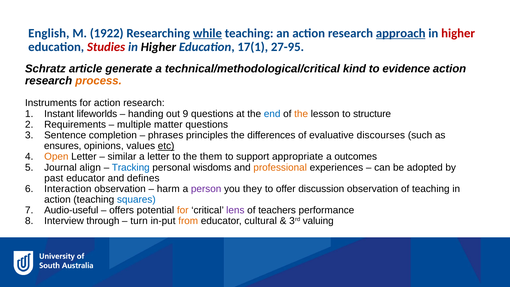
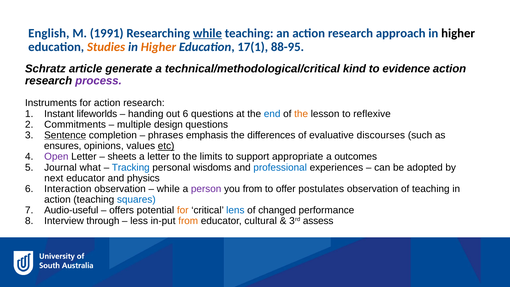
1922: 1922 -> 1991
approach underline: present -> none
higher at (458, 33) colour: red -> black
Studies colour: red -> orange
Higher at (158, 47) colour: black -> orange
27-95: 27-95 -> 88-95
process colour: orange -> purple
out 9: 9 -> 6
structure: structure -> reflexive
Requirements: Requirements -> Commitments
matter: matter -> design
Sentence underline: none -> present
principles: principles -> emphasis
Open colour: orange -> purple
similar: similar -> sheets
them: them -> limits
align: align -> what
professional colour: orange -> blue
past: past -> next
defines: defines -> physics
harm at (168, 189): harm -> while
you they: they -> from
discussion: discussion -> postulates
lens colour: purple -> blue
teachers: teachers -> changed
turn: turn -> less
valuing: valuing -> assess
